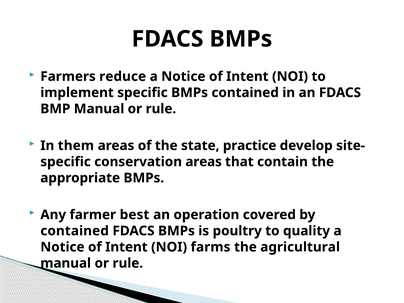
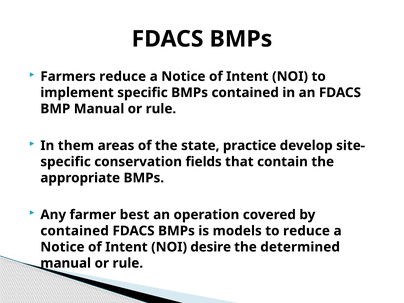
conservation areas: areas -> fields
poultry: poultry -> models
to quality: quality -> reduce
farms: farms -> desire
agricultural: agricultural -> determined
